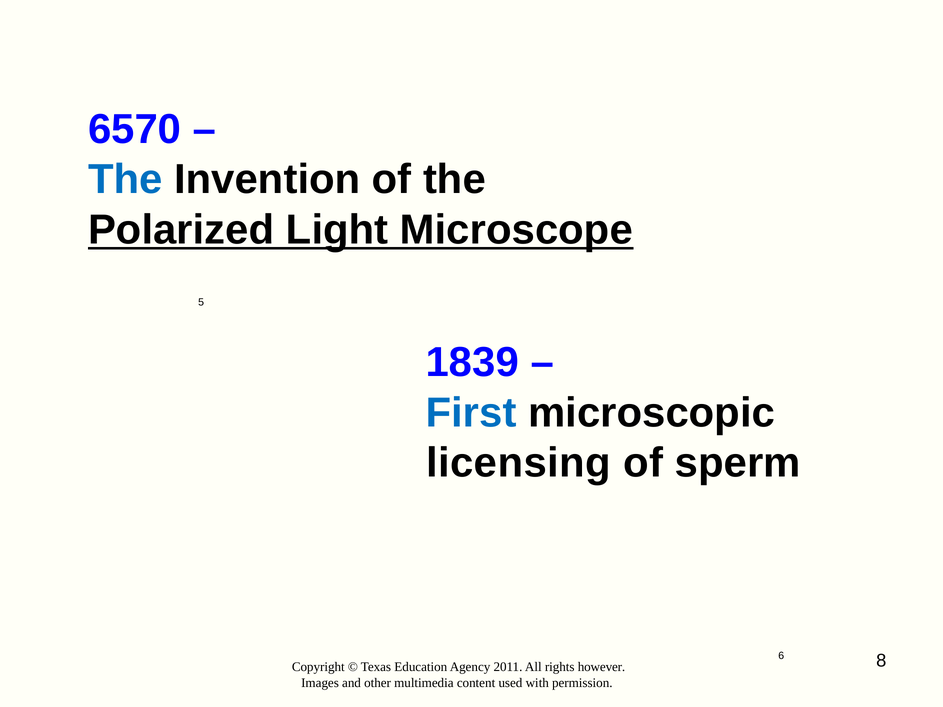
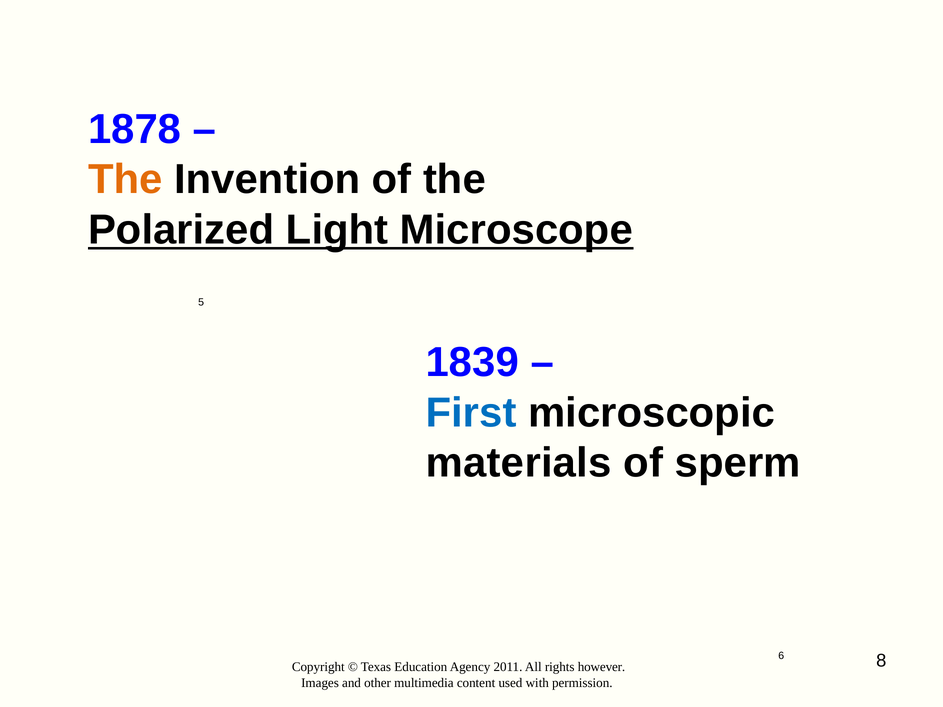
6570: 6570 -> 1878
The at (125, 180) colour: blue -> orange
licensing: licensing -> materials
